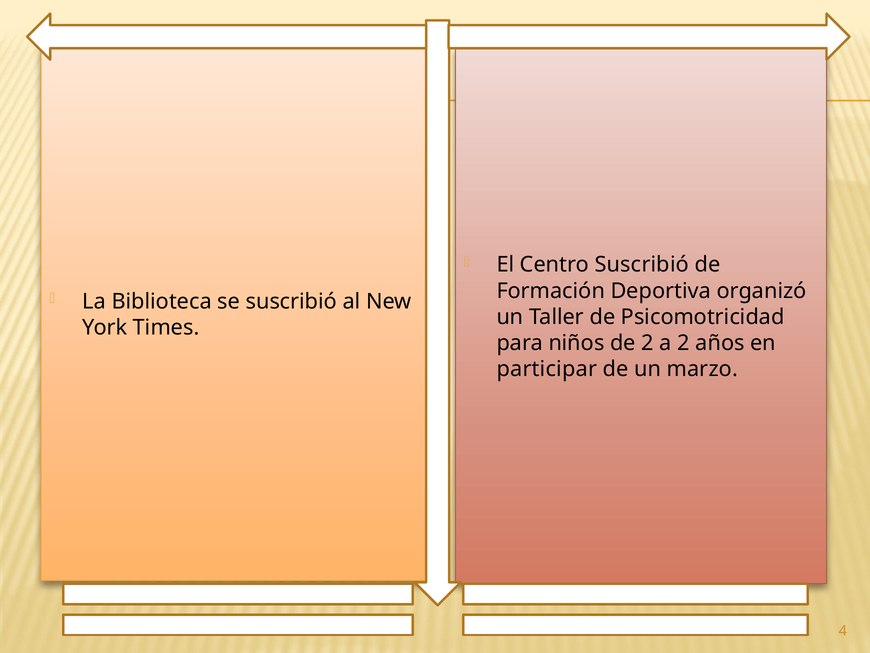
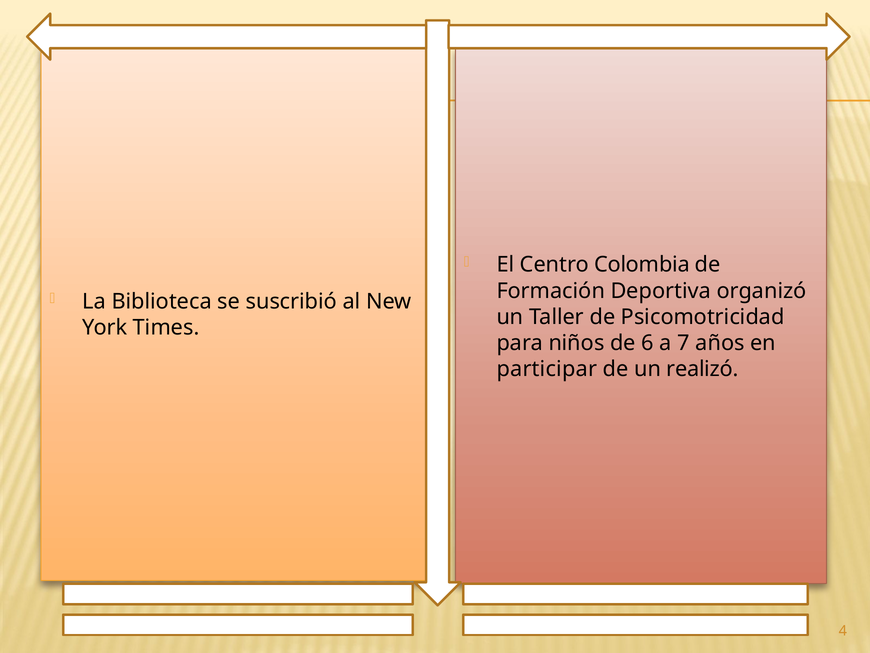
Centro Suscribió: Suscribió -> Colombia
de 2: 2 -> 6
a 2: 2 -> 7
marzo: marzo -> realizó
